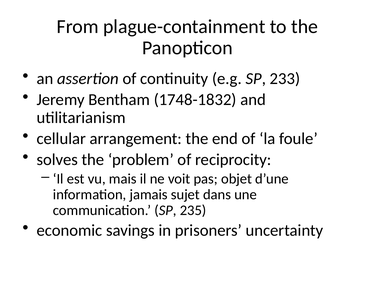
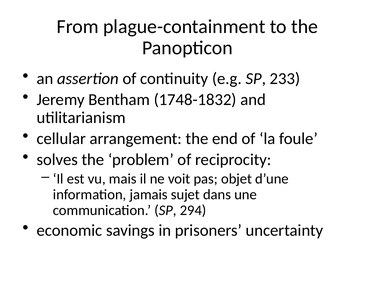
235: 235 -> 294
